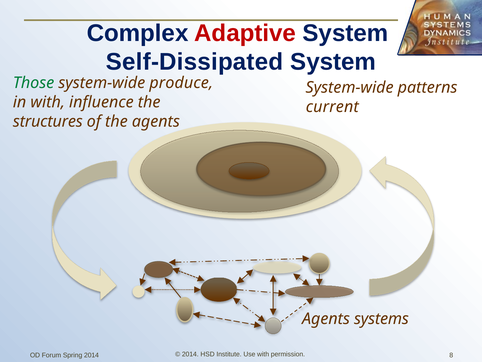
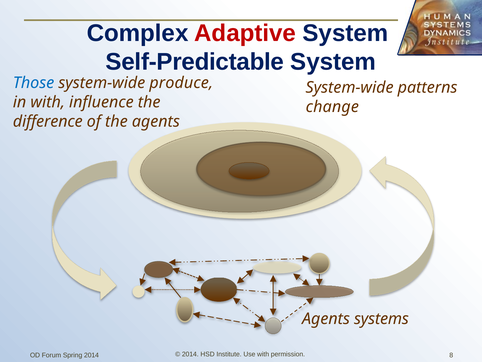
Self-Dissipated: Self-Dissipated -> Self-Predictable
Those colour: green -> blue
current: current -> change
structures: structures -> difference
